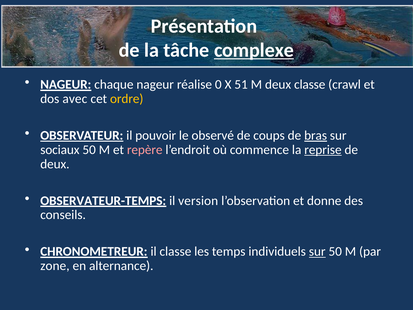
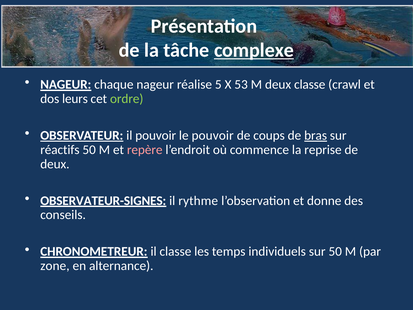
0: 0 -> 5
51: 51 -> 53
avec: avec -> leurs
ordre colour: yellow -> light green
le observé: observé -> pouvoir
sociaux: sociaux -> réactifs
reprise underline: present -> none
OBSERVATEUR-TEMPS: OBSERVATEUR-TEMPS -> OBSERVATEUR-SIGNES
version: version -> rythme
sur at (317, 251) underline: present -> none
